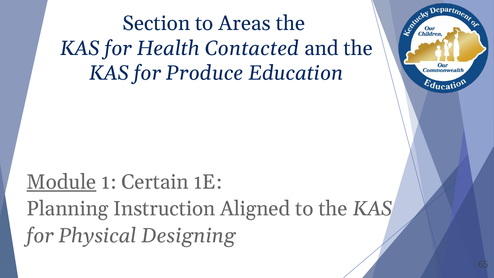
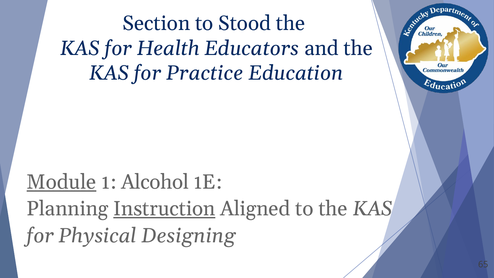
Areas: Areas -> Stood
Contacted: Contacted -> Educators
Produce: Produce -> Practice
Certain: Certain -> Alcohol
Instruction underline: none -> present
